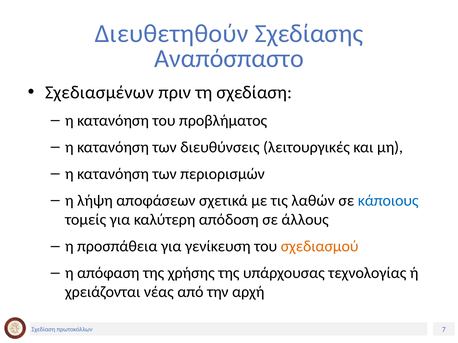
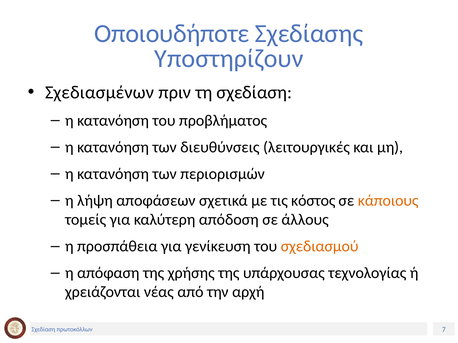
Διευθετηθούν: Διευθετηθούν -> Οποιουδήποτε
Αναπόσπαστο: Αναπόσπαστο -> Υποστηρίζουν
λαθών: λαθών -> κόστος
κάποιους colour: blue -> orange
